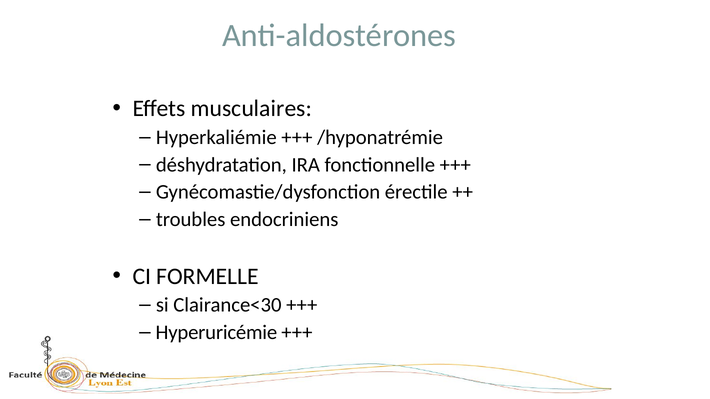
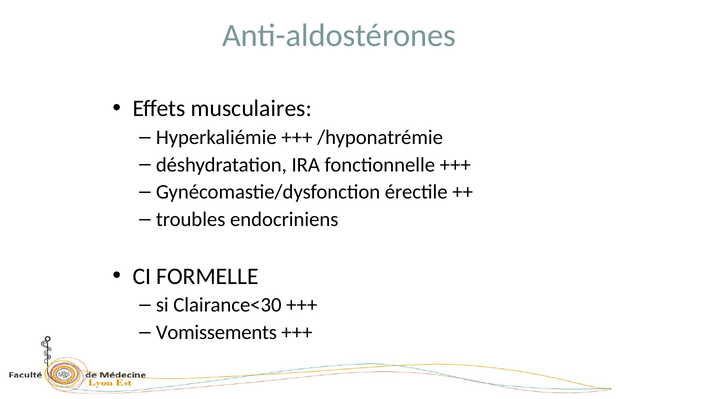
Hyperuricémie: Hyperuricémie -> Vomissements
